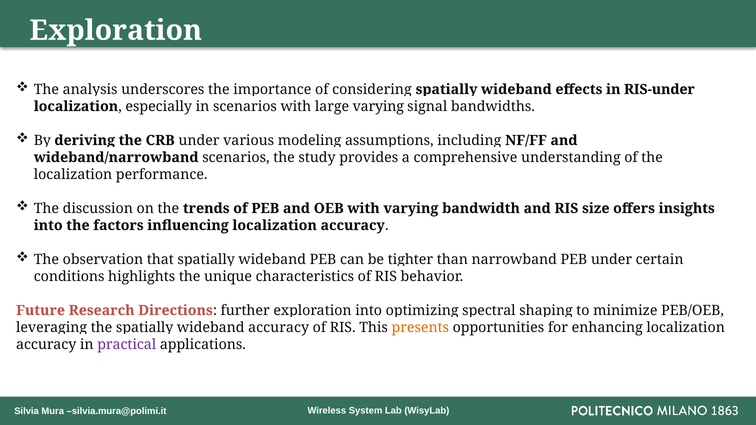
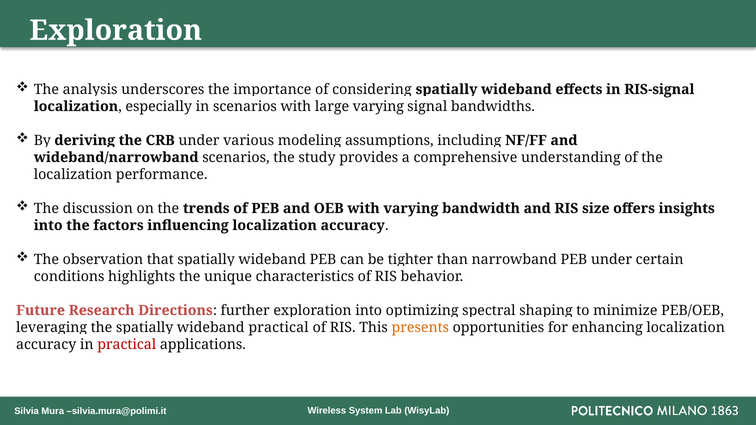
RIS-under: RIS-under -> RIS-signal
accuracy at (279, 328): accuracy -> practical
practical at (127, 345) colour: purple -> red
